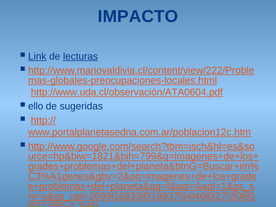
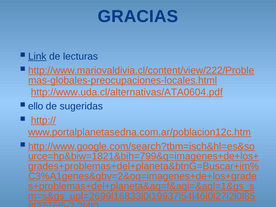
IMPACTO: IMPACTO -> GRACIAS
lecturas underline: present -> none
http://www.uda.cl/observación/ATA0604.pdf: http://www.uda.cl/observación/ATA0604.pdf -> http://www.uda.cl/alternativas/ATA0604.pdf
